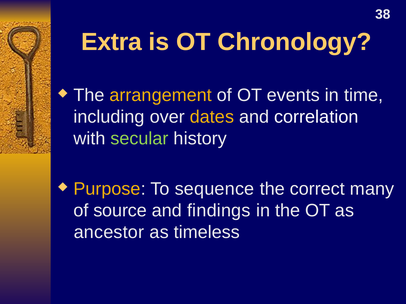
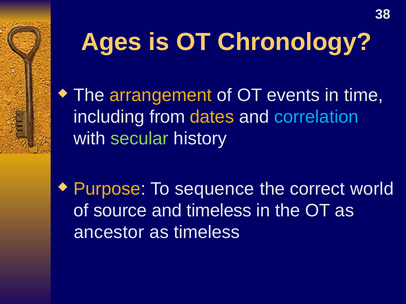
Extra: Extra -> Ages
over: over -> from
correlation colour: white -> light blue
many: many -> world
and findings: findings -> timeless
